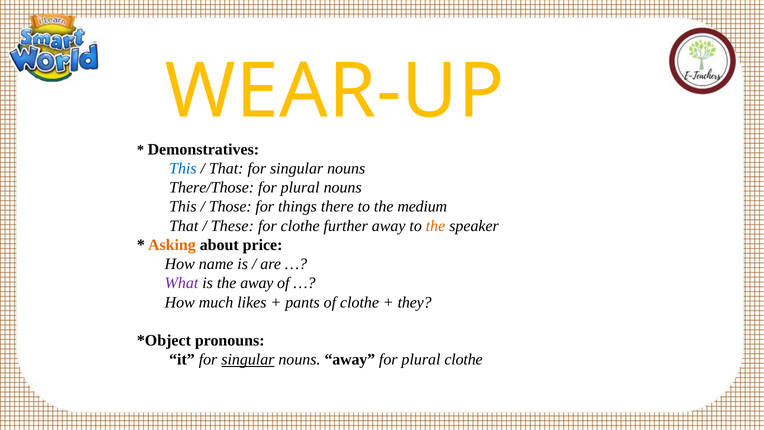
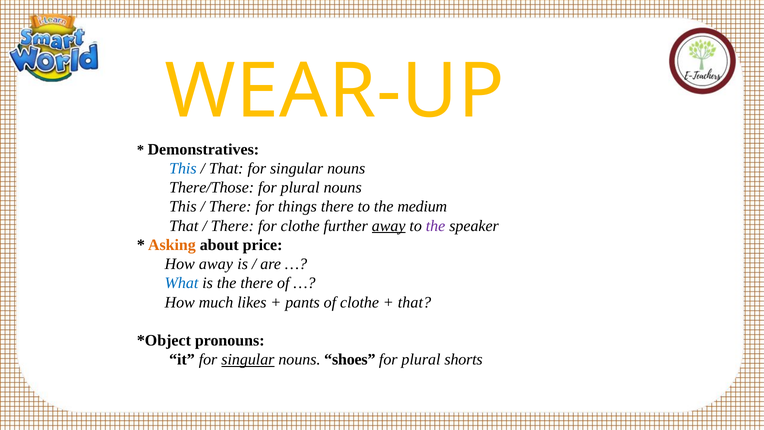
Those at (230, 207): Those -> There
These at (232, 226): These -> There
away at (389, 226) underline: none -> present
the at (436, 226) colour: orange -> purple
How name: name -> away
What colour: purple -> blue
the away: away -> there
they at (415, 302): they -> that
nouns away: away -> shoes
plural clothe: clothe -> shorts
